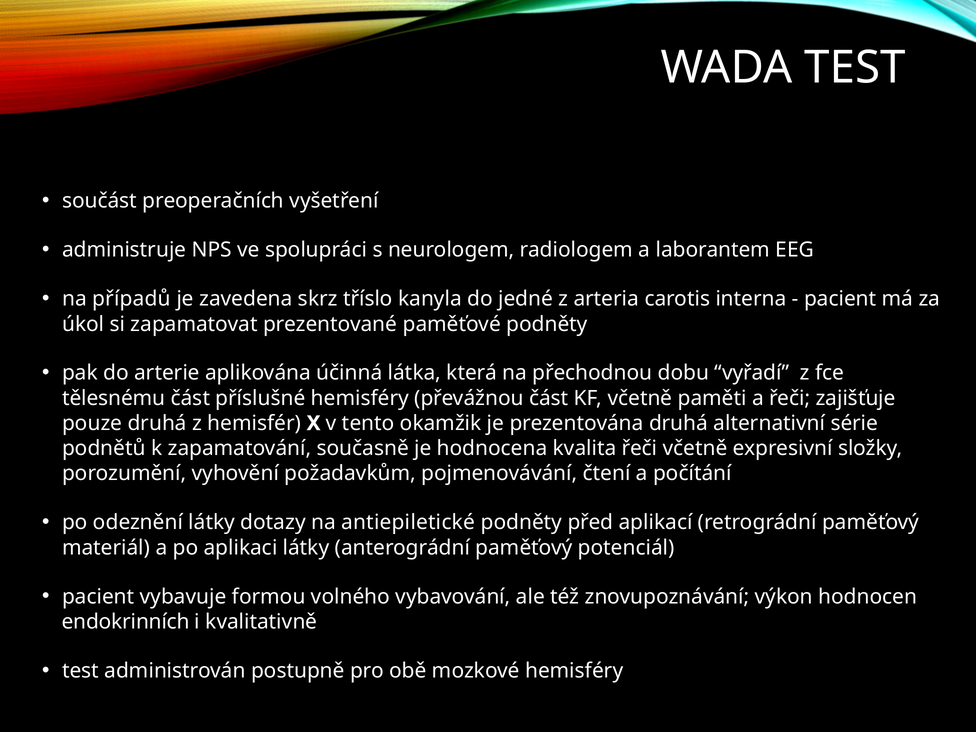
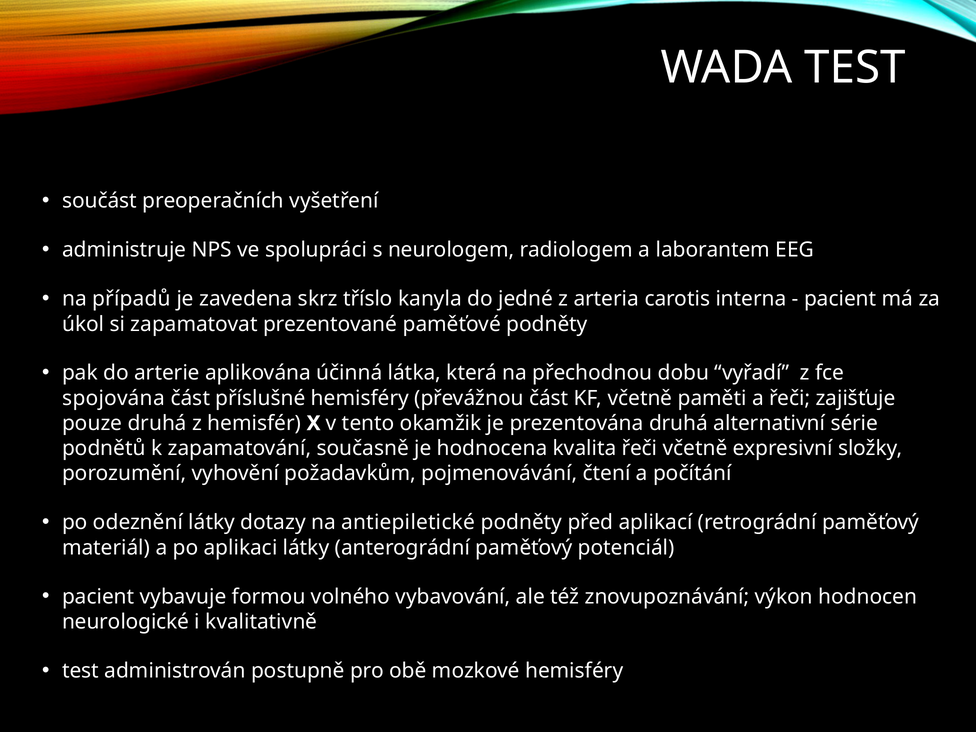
tělesnému: tělesnému -> spojována
endokrinních: endokrinních -> neurologické
